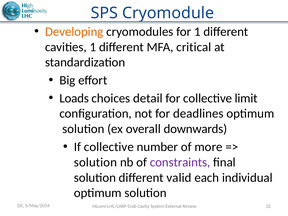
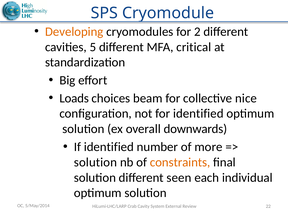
for 1: 1 -> 2
cavities 1: 1 -> 5
detail: detail -> beam
limit: limit -> nice
for deadlines: deadlines -> identified
If collective: collective -> identified
constraints colour: purple -> orange
valid: valid -> seen
